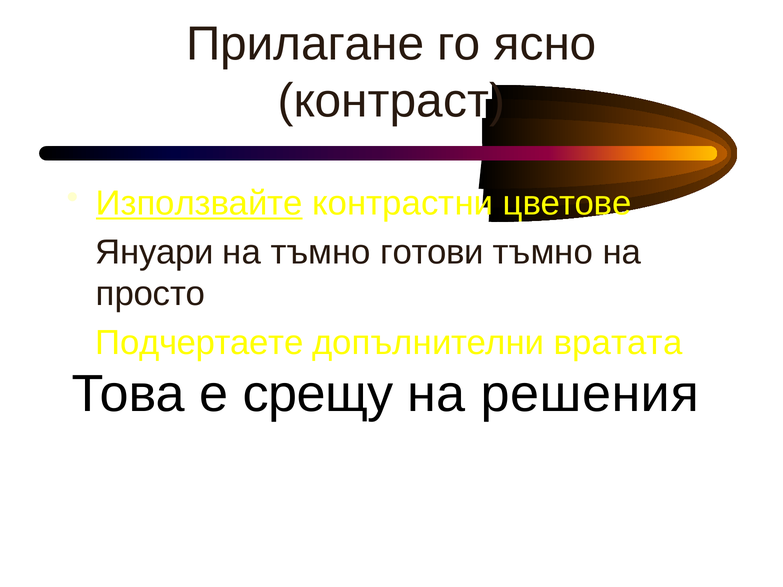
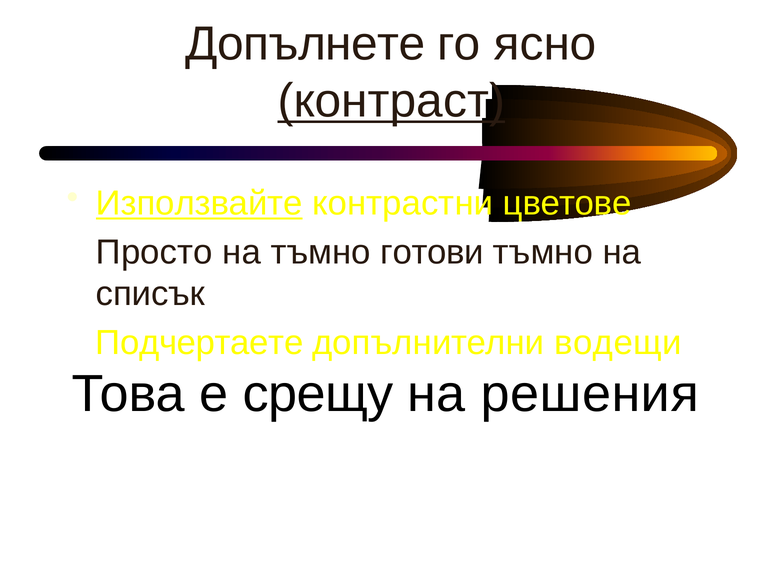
Прилагане: Прилагане -> Допълнете
контраст underline: none -> present
Януари: Януари -> Просто
просто: просто -> списък
вратата: вратата -> водещи
